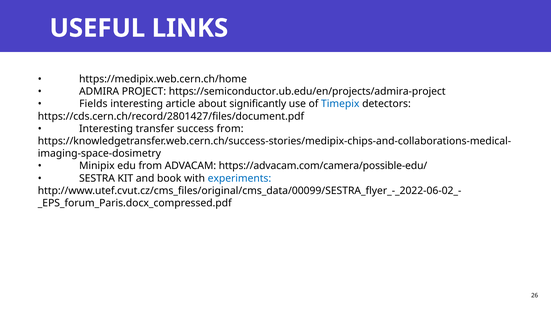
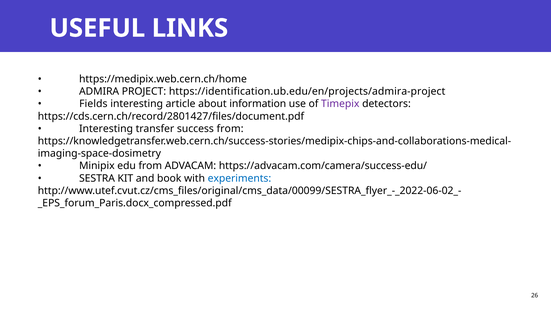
https://semiconductor.ub.edu/en/projects/admira-project: https://semiconductor.ub.edu/en/projects/admira-project -> https://identification.ub.edu/en/projects/admira-project
significantly: significantly -> information
Timepix colour: blue -> purple
https://advacam.com/camera/possible-edu/: https://advacam.com/camera/possible-edu/ -> https://advacam.com/camera/success-edu/
